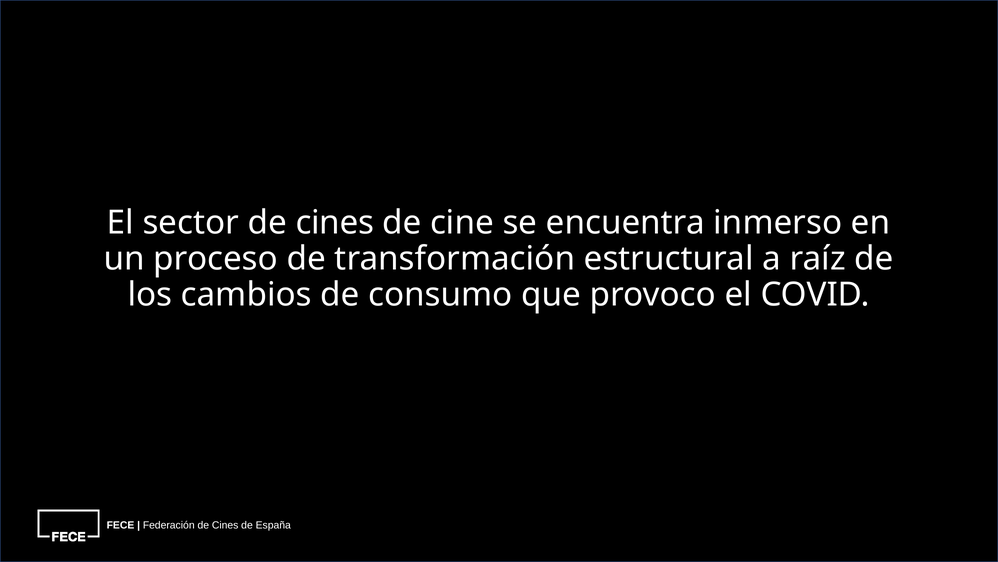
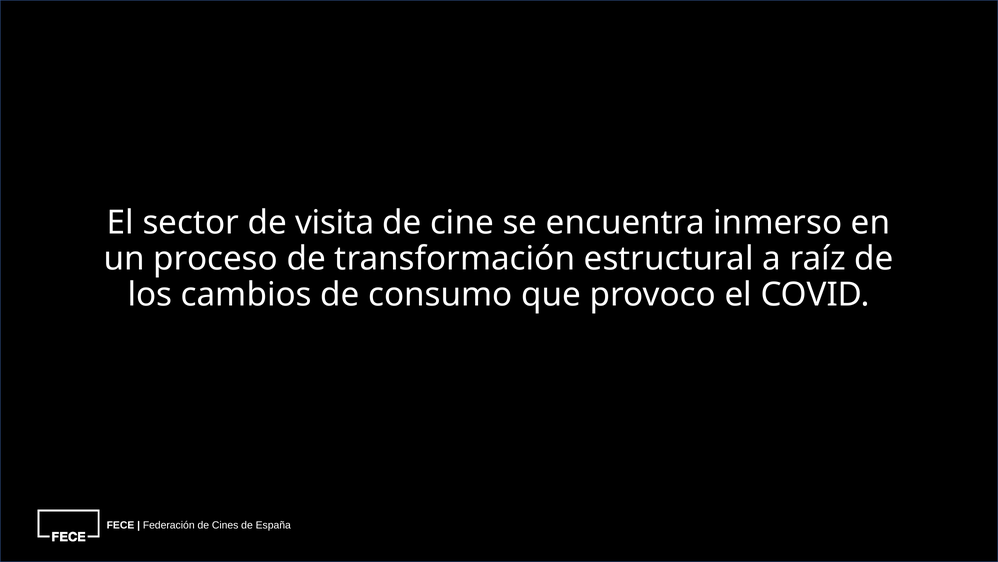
sector de cines: cines -> visita
